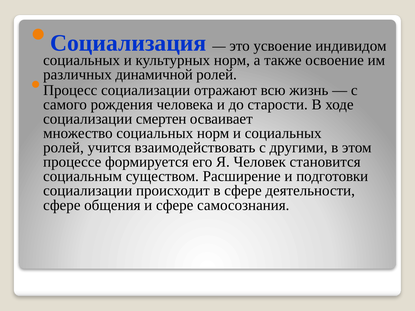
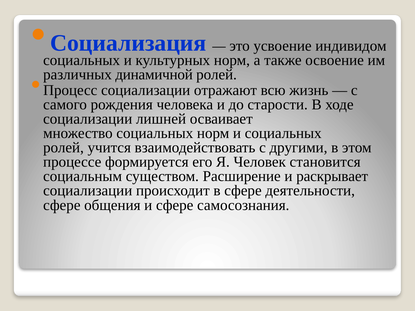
смертен: смертен -> лишней
подготовки: подготовки -> раскрывает
